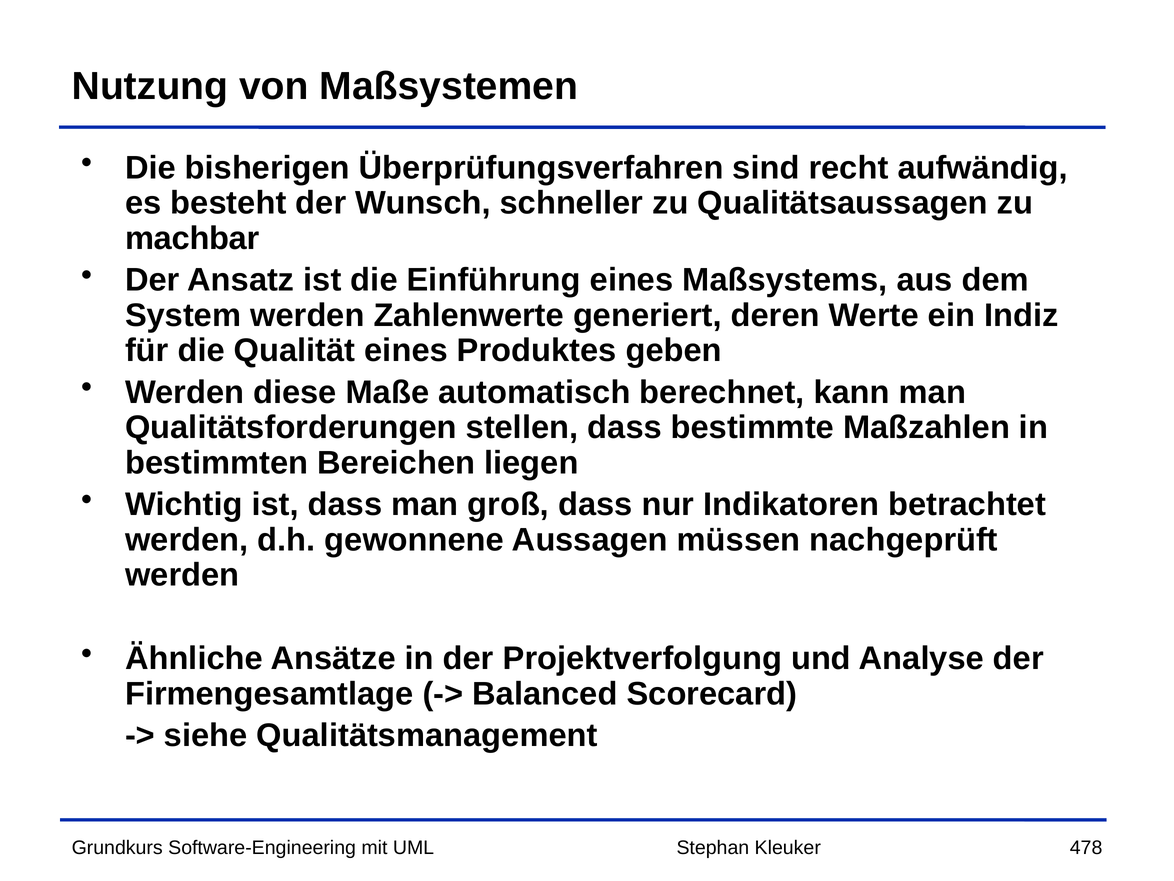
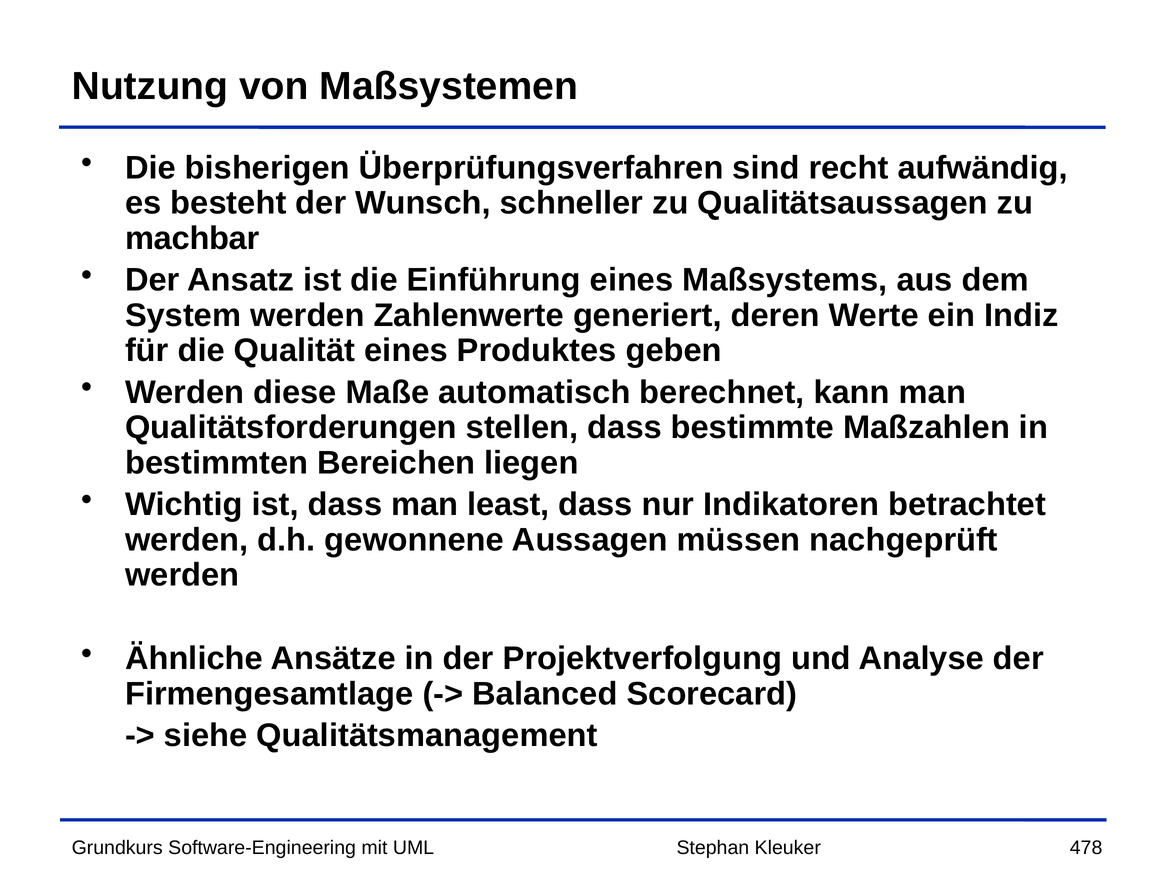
groß: groß -> least
